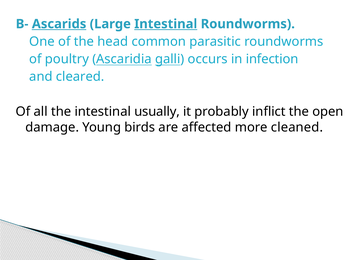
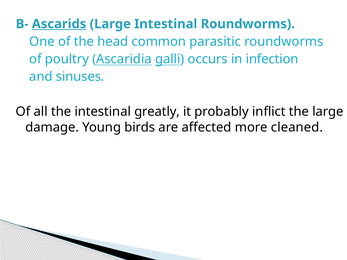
Intestinal at (166, 24) underline: present -> none
cleared: cleared -> sinuses
usually: usually -> greatly
the open: open -> large
